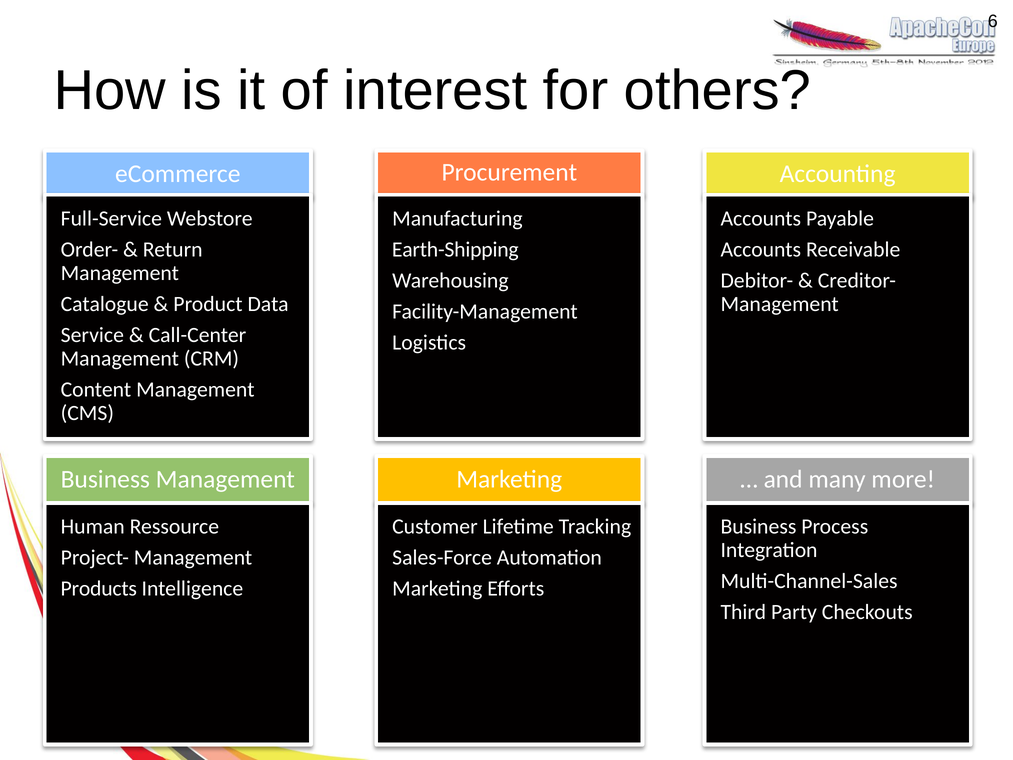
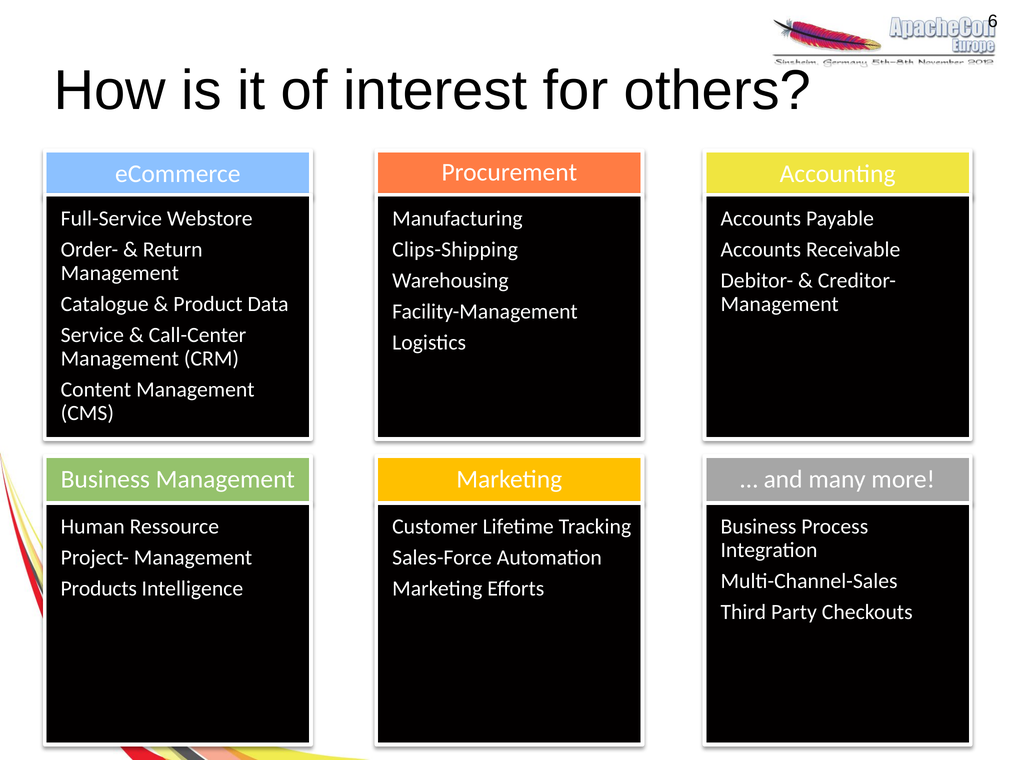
Earth-Shipping: Earth-Shipping -> Clips-Shipping
